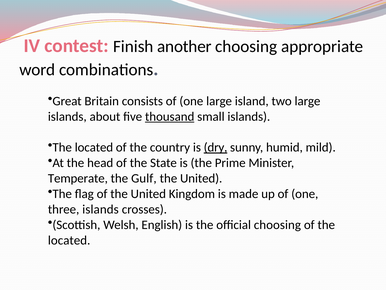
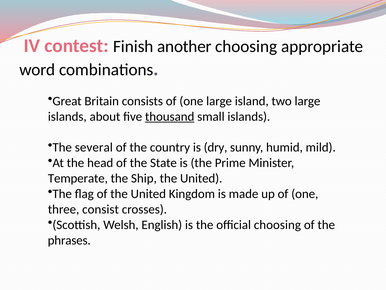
located at (94, 147): located -> several
dry underline: present -> none
Gulf: Gulf -> Ship
three islands: islands -> consist
located at (69, 240): located -> phrases
